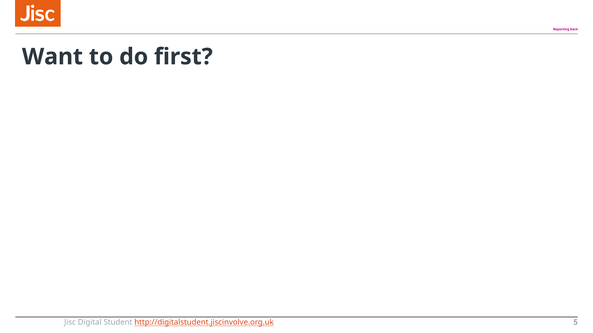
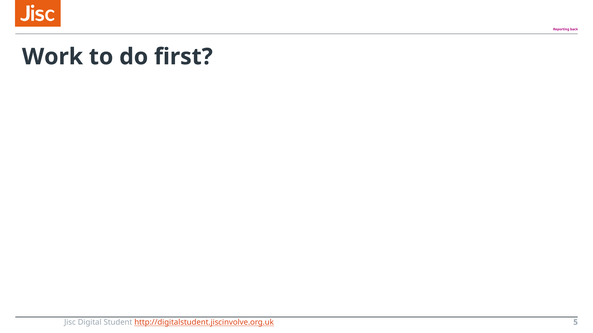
Want: Want -> Work
